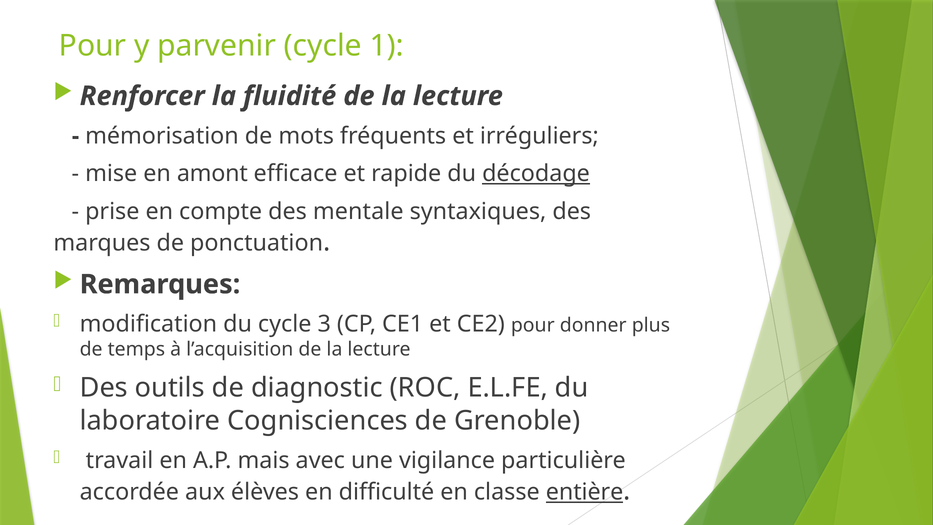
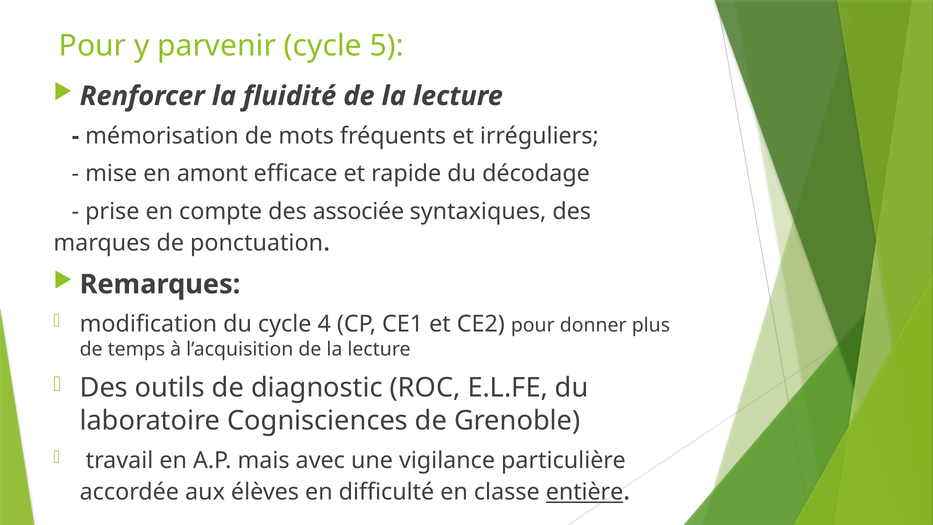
1: 1 -> 5
décodage underline: present -> none
mentale: mentale -> associée
3: 3 -> 4
